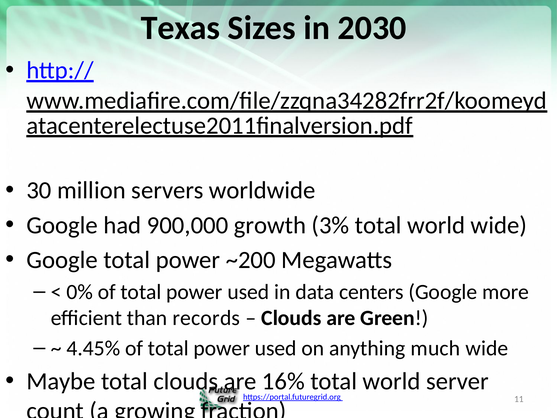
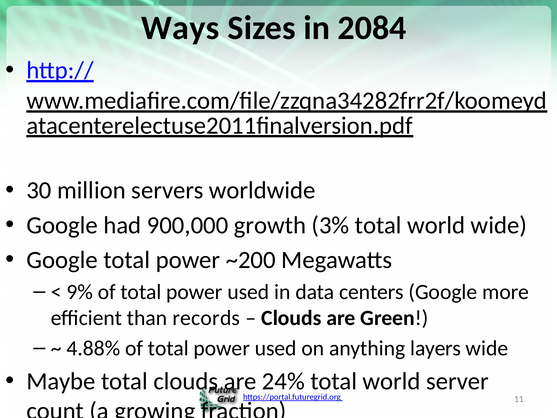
Texas: Texas -> Ways
2030: 2030 -> 2084
0%: 0% -> 9%
4.45%: 4.45% -> 4.88%
much: much -> layers
16%: 16% -> 24%
